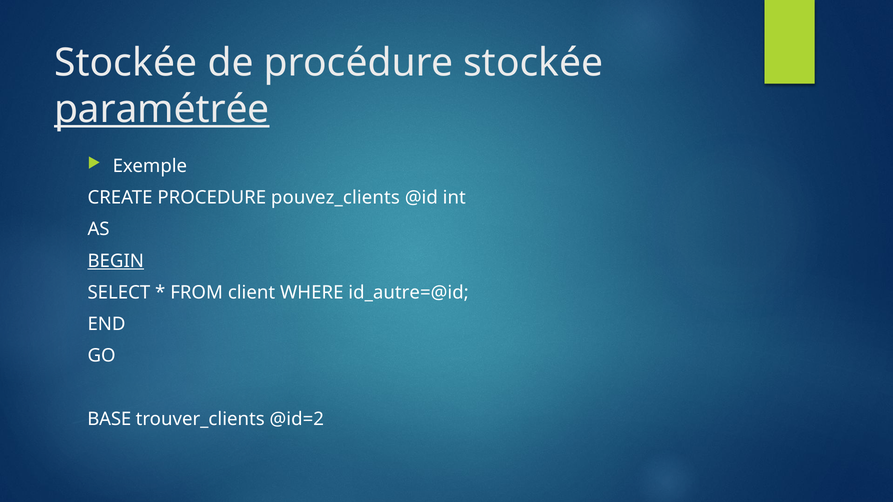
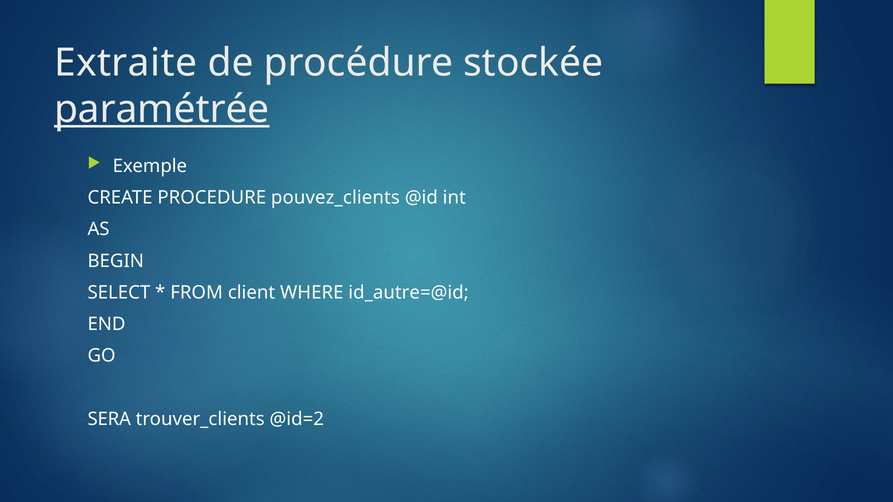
Stockée at (126, 63): Stockée -> Extraite
BEGIN underline: present -> none
BASE: BASE -> SERA
